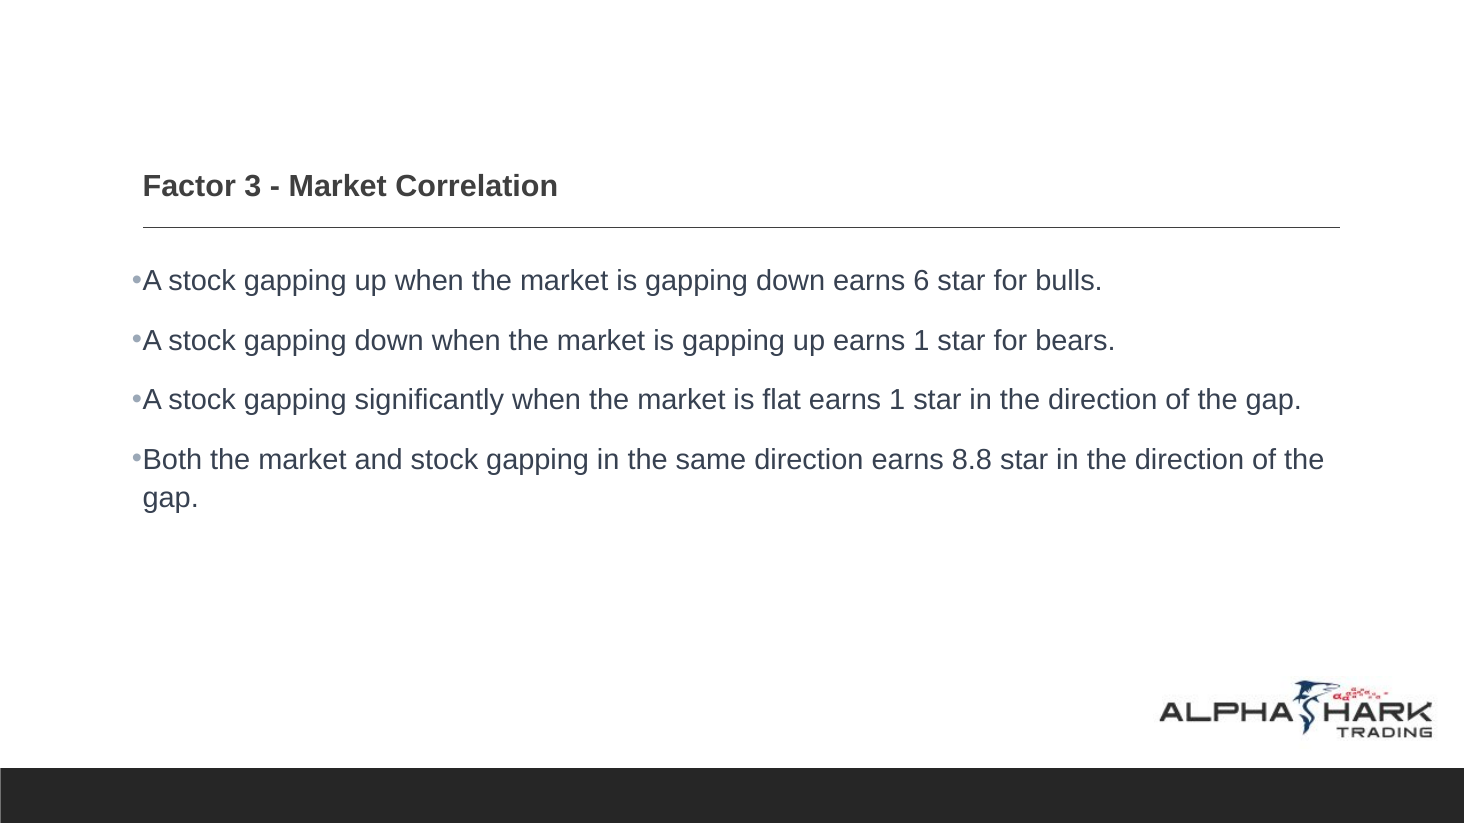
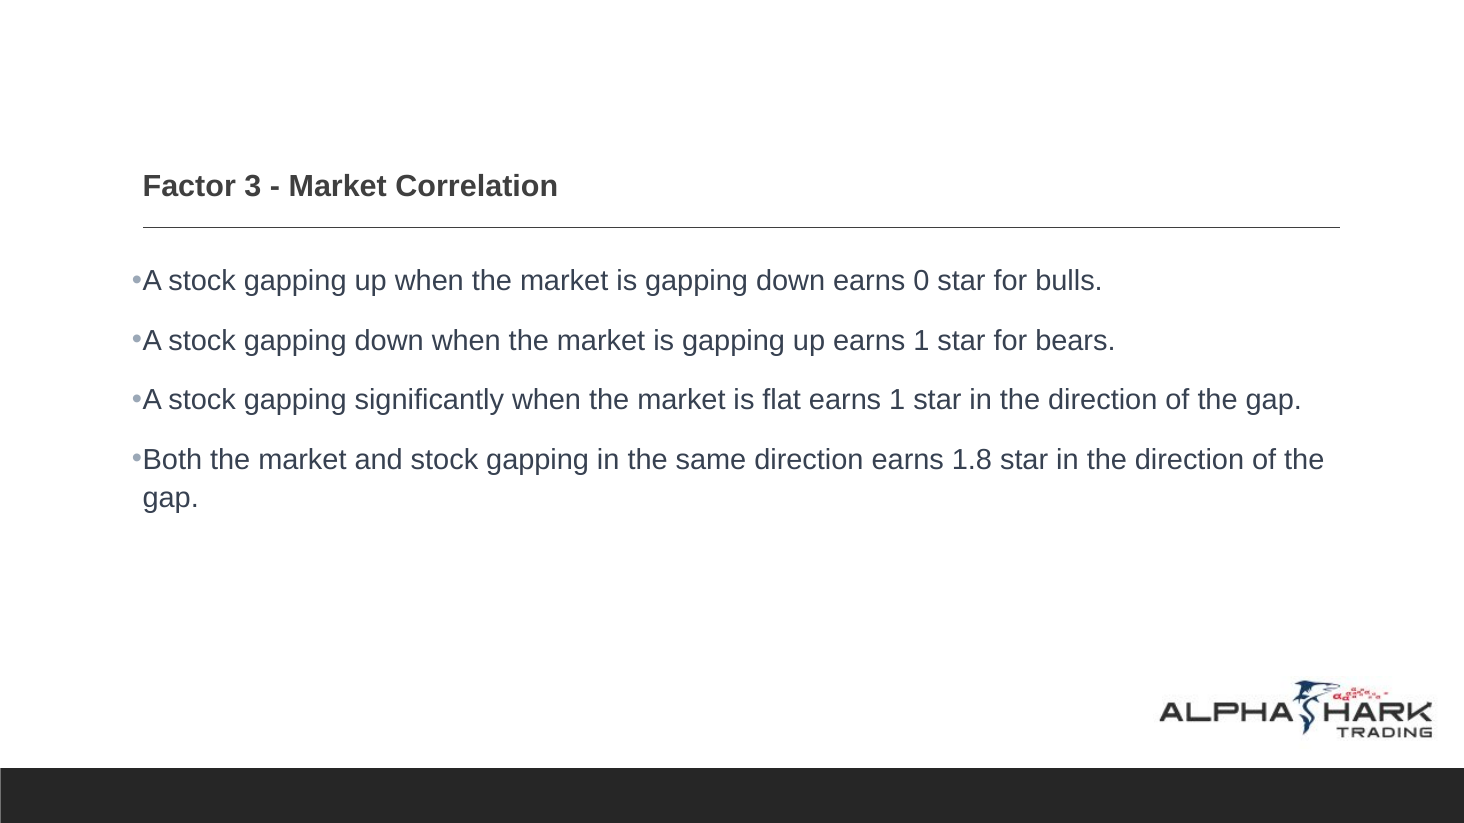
6: 6 -> 0
8.8: 8.8 -> 1.8
